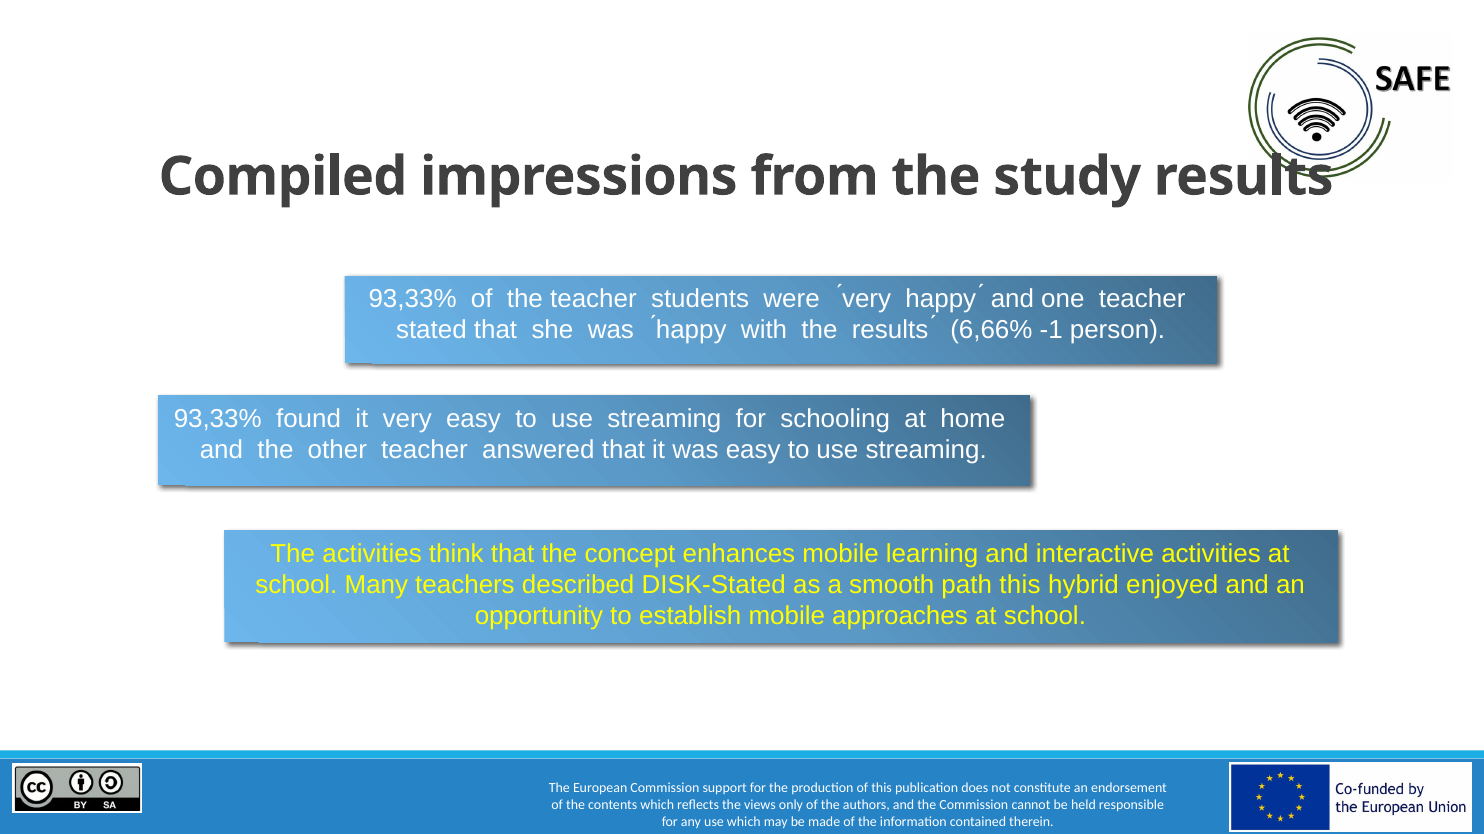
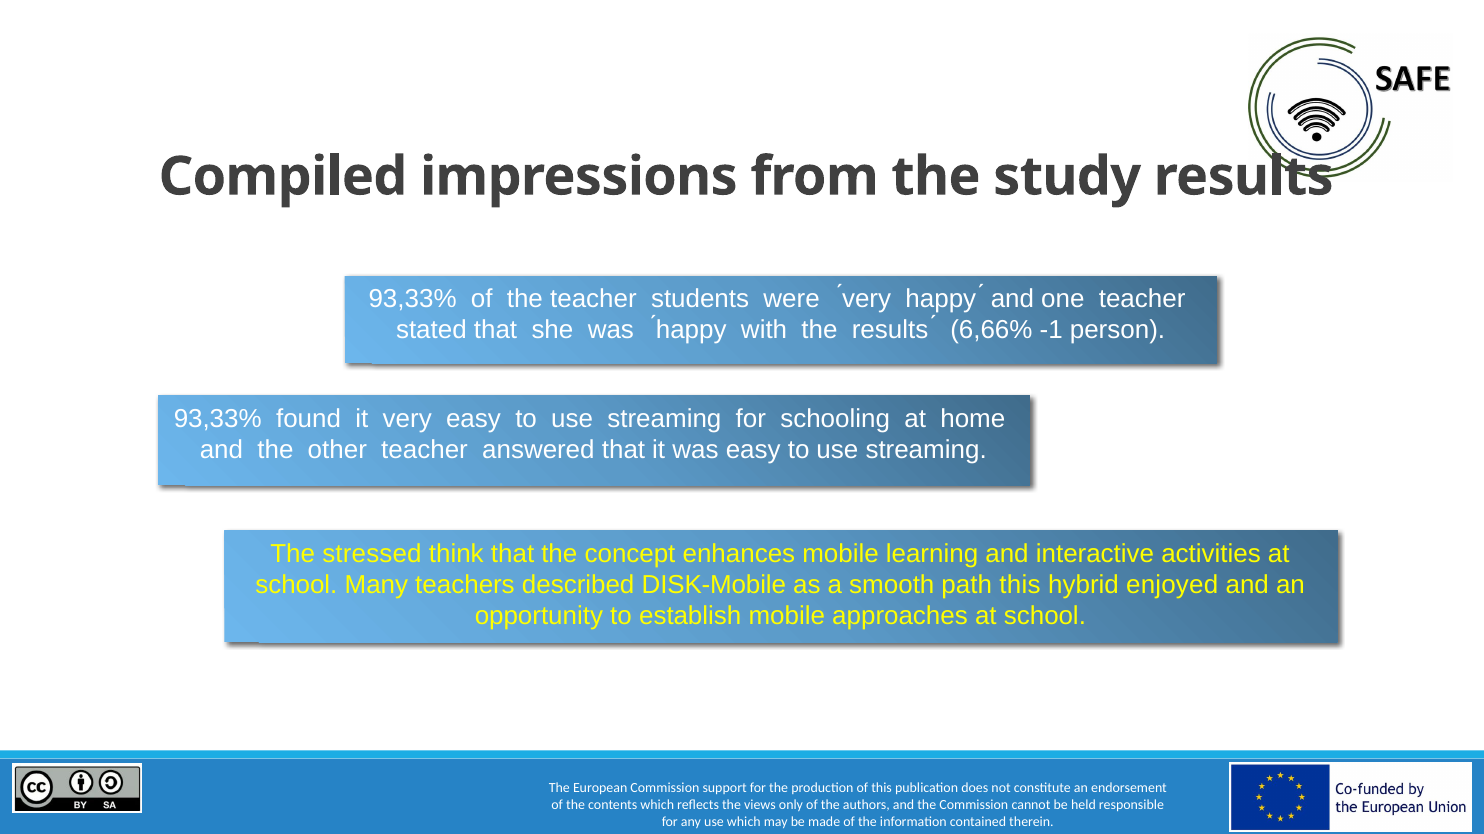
The activities: activities -> stressed
DISK-Stated: DISK-Stated -> DISK-Mobile
